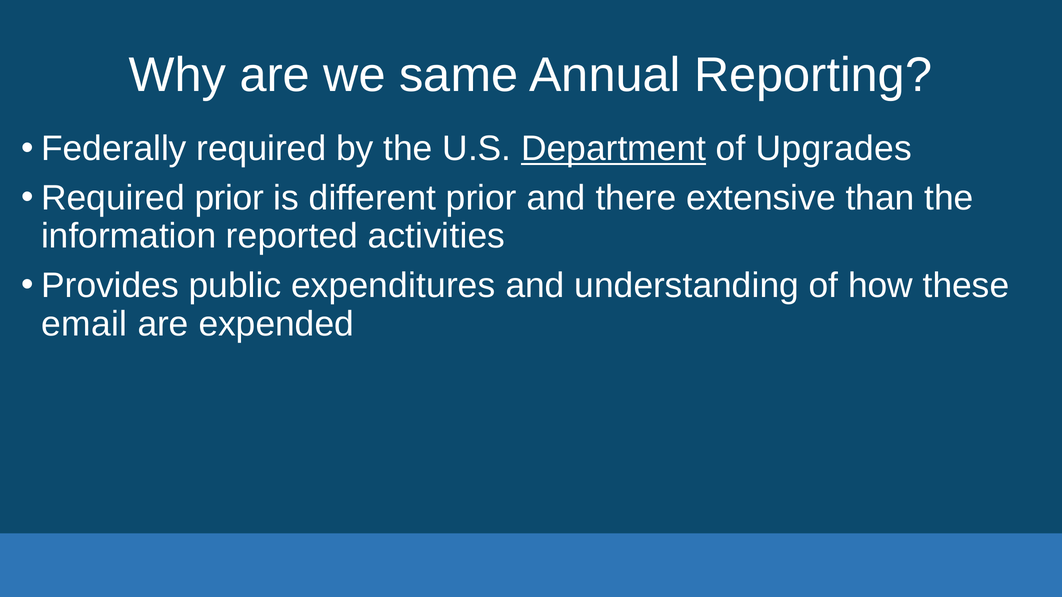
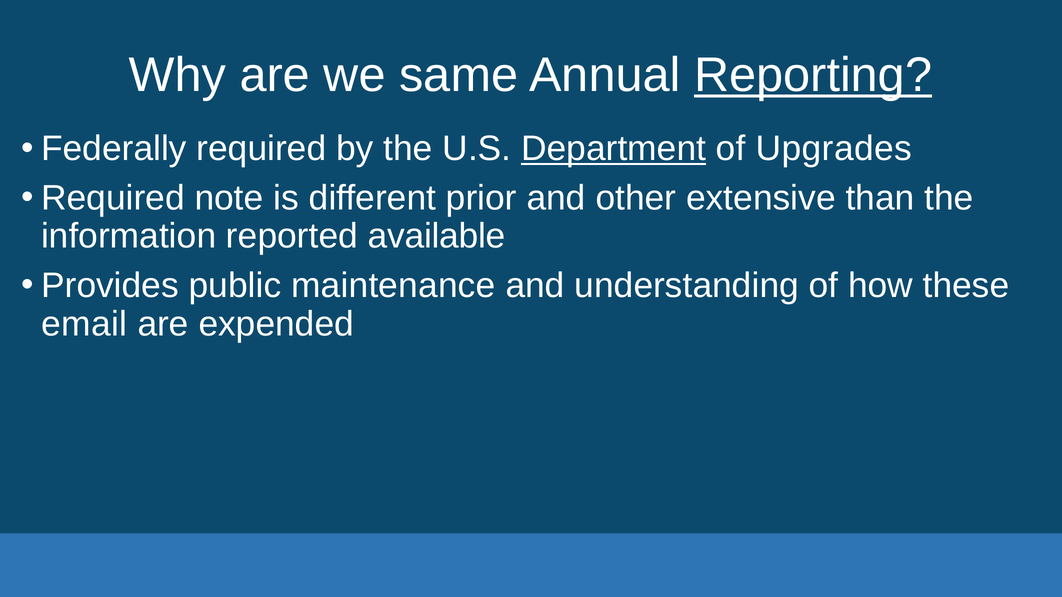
Reporting underline: none -> present
Required prior: prior -> note
there: there -> other
activities: activities -> available
expenditures: expenditures -> maintenance
